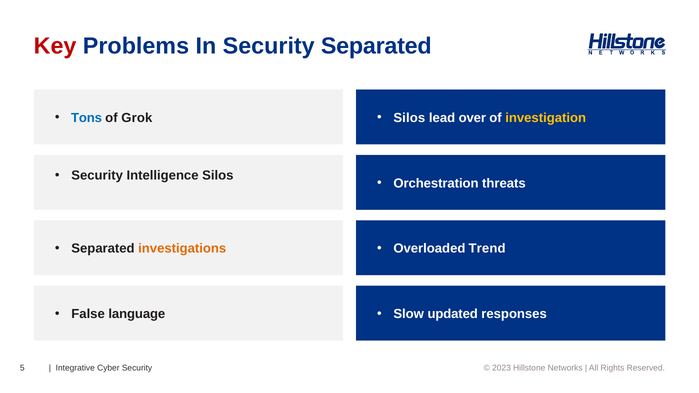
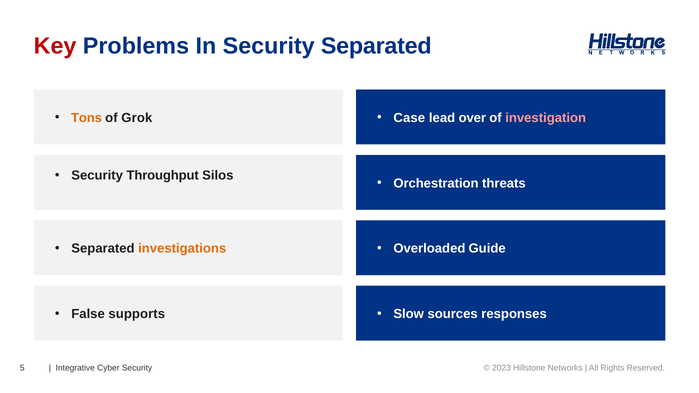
Tons colour: blue -> orange
Silos at (409, 118): Silos -> Case
investigation colour: yellow -> pink
Intelligence: Intelligence -> Throughput
Trend: Trend -> Guide
language: language -> supports
updated: updated -> sources
